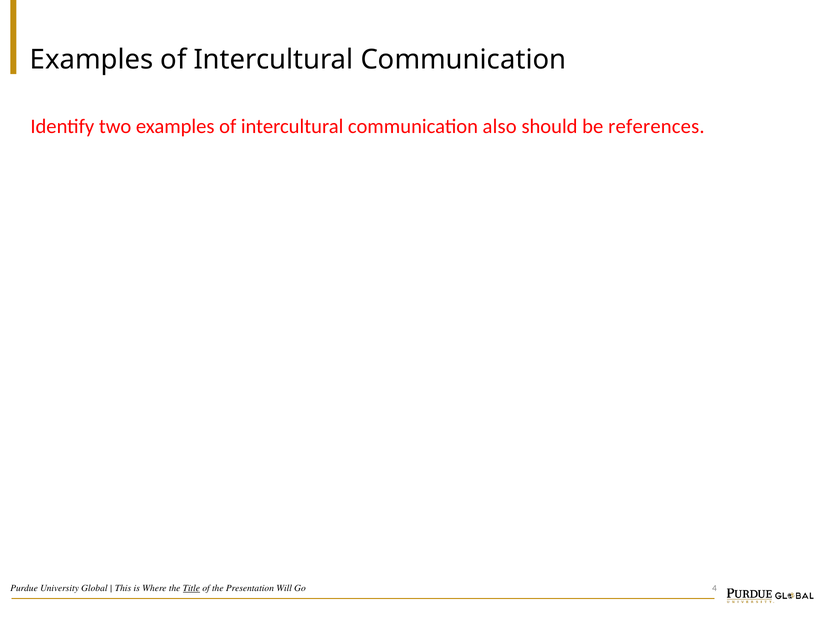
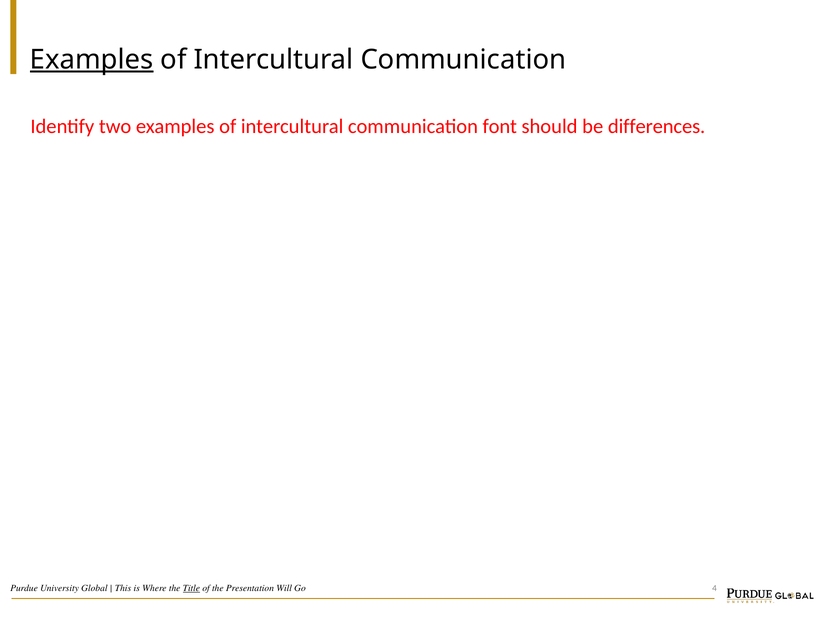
Examples at (92, 60) underline: none -> present
also: also -> font
references: references -> differences
